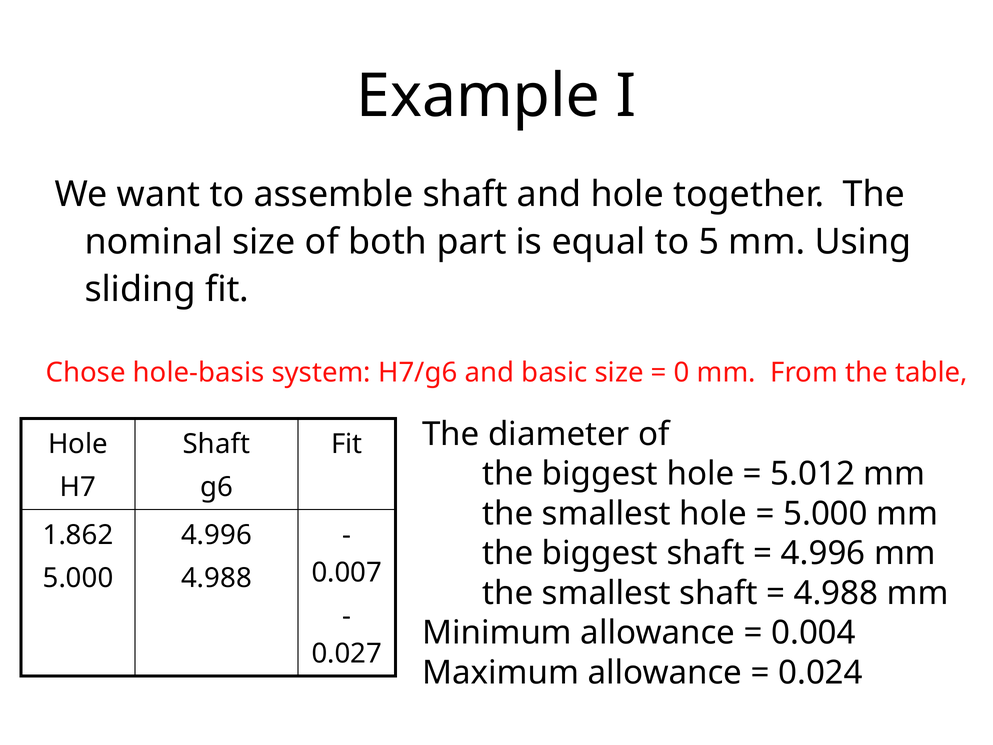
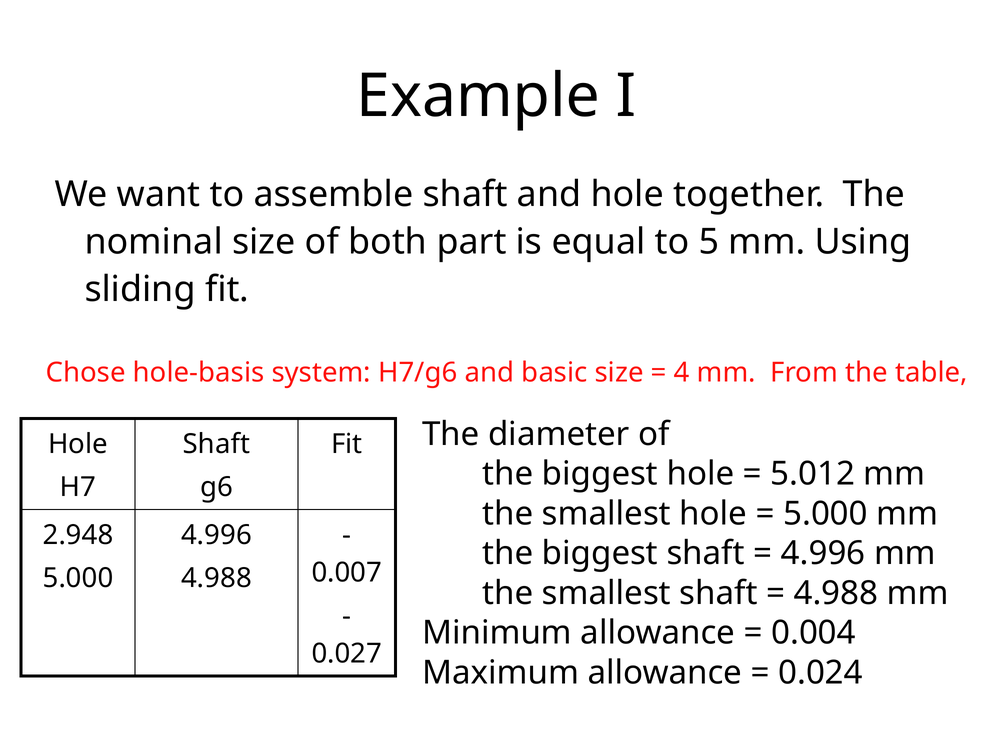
0: 0 -> 4
1.862: 1.862 -> 2.948
